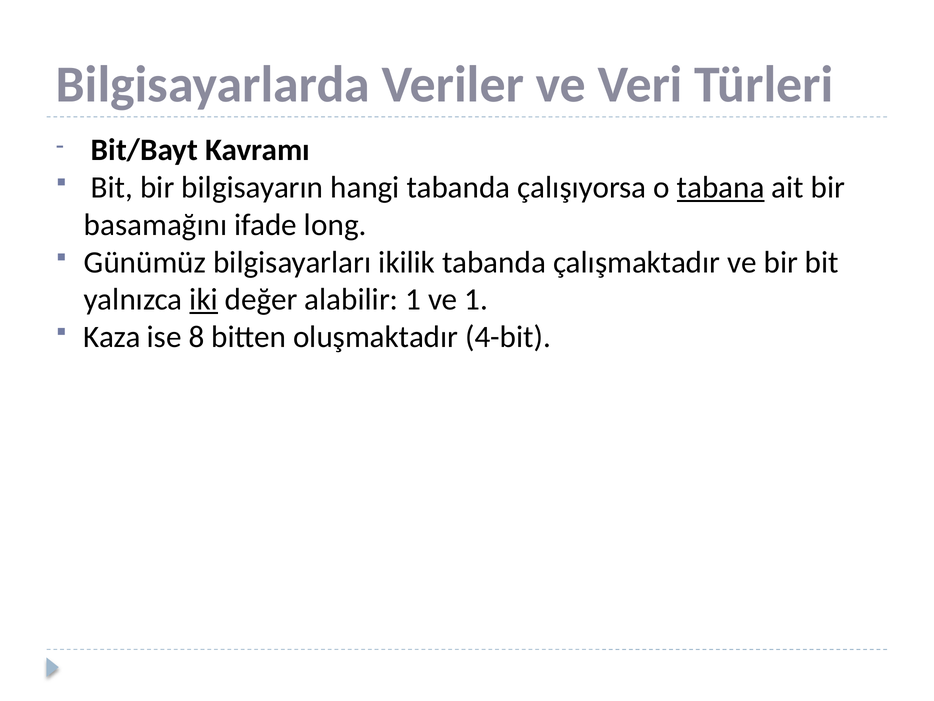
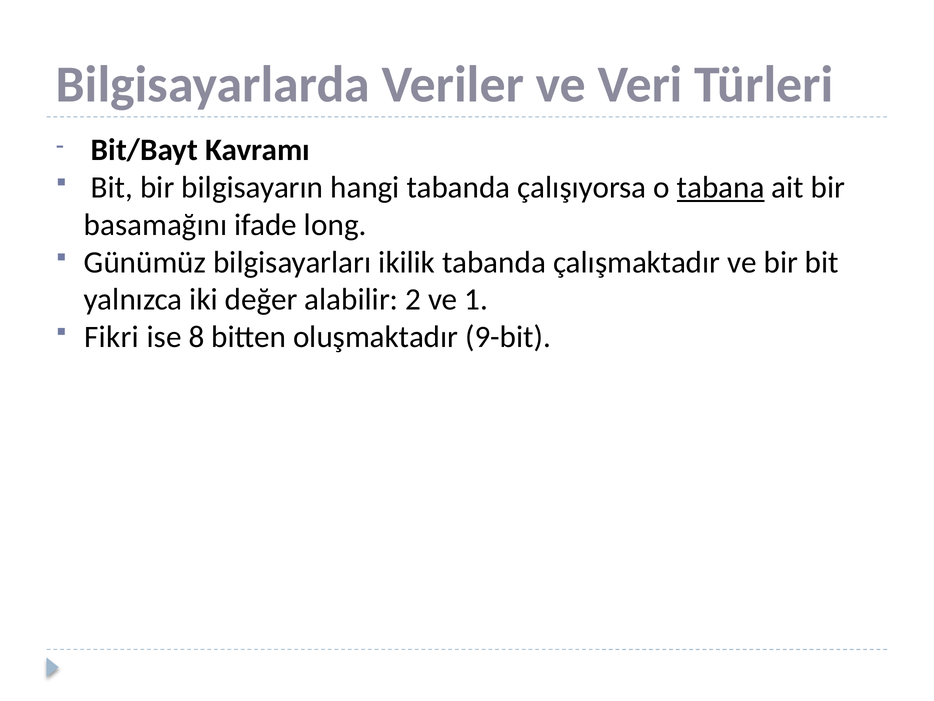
iki underline: present -> none
alabilir 1: 1 -> 2
Kaza: Kaza -> Fikri
4-bit: 4-bit -> 9-bit
